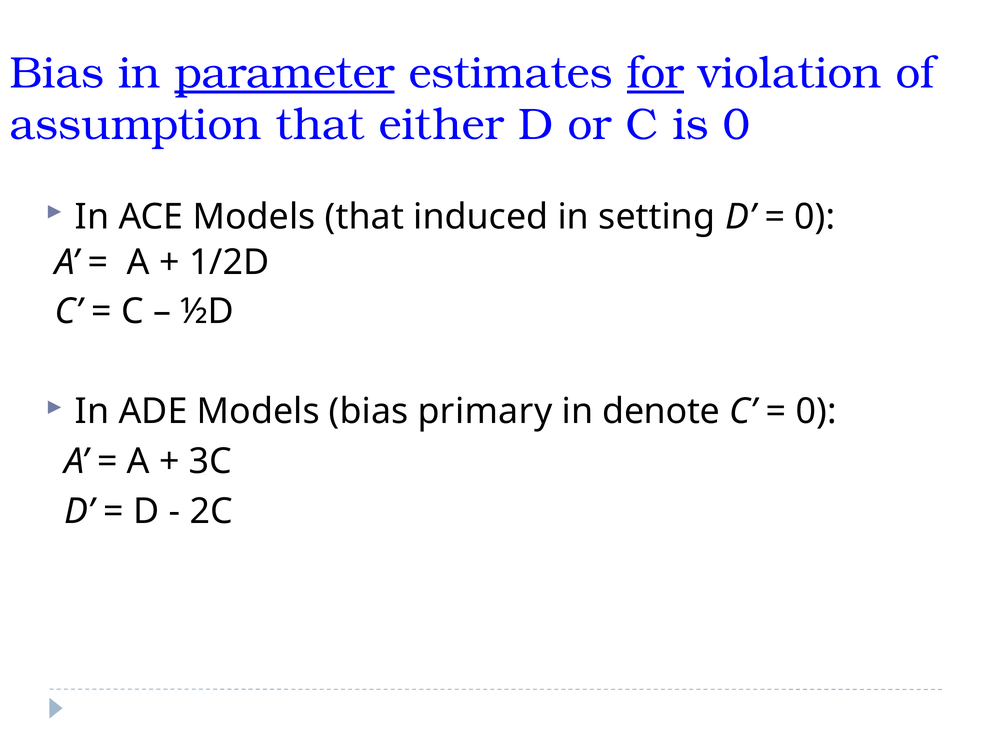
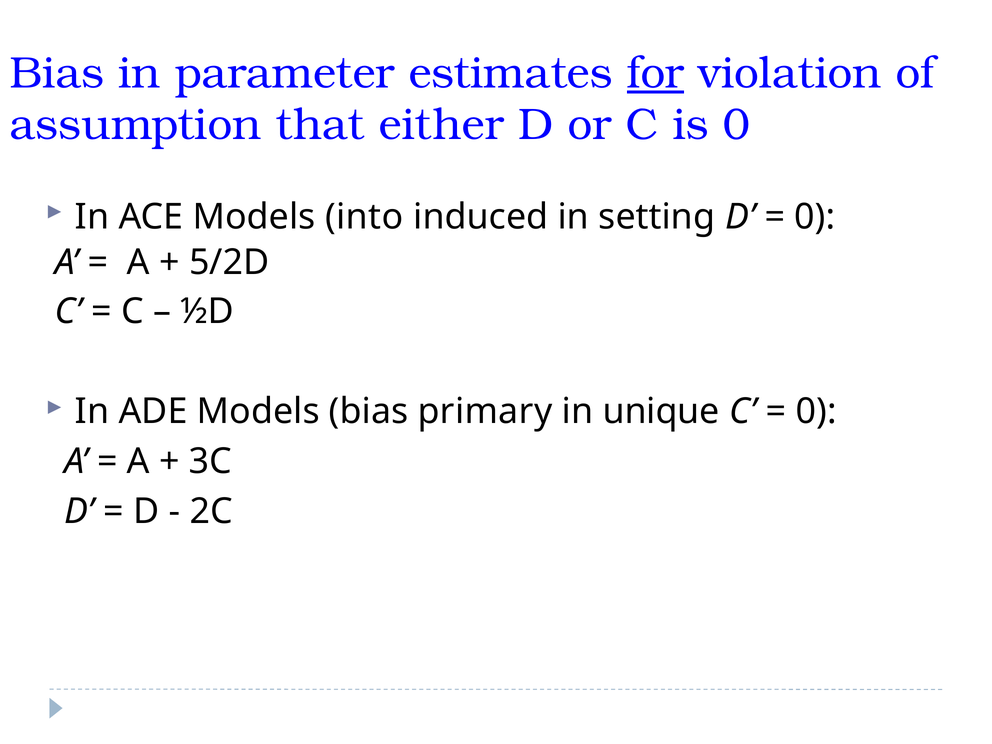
parameter underline: present -> none
Models that: that -> into
1/2D: 1/2D -> 5/2D
denote: denote -> unique
